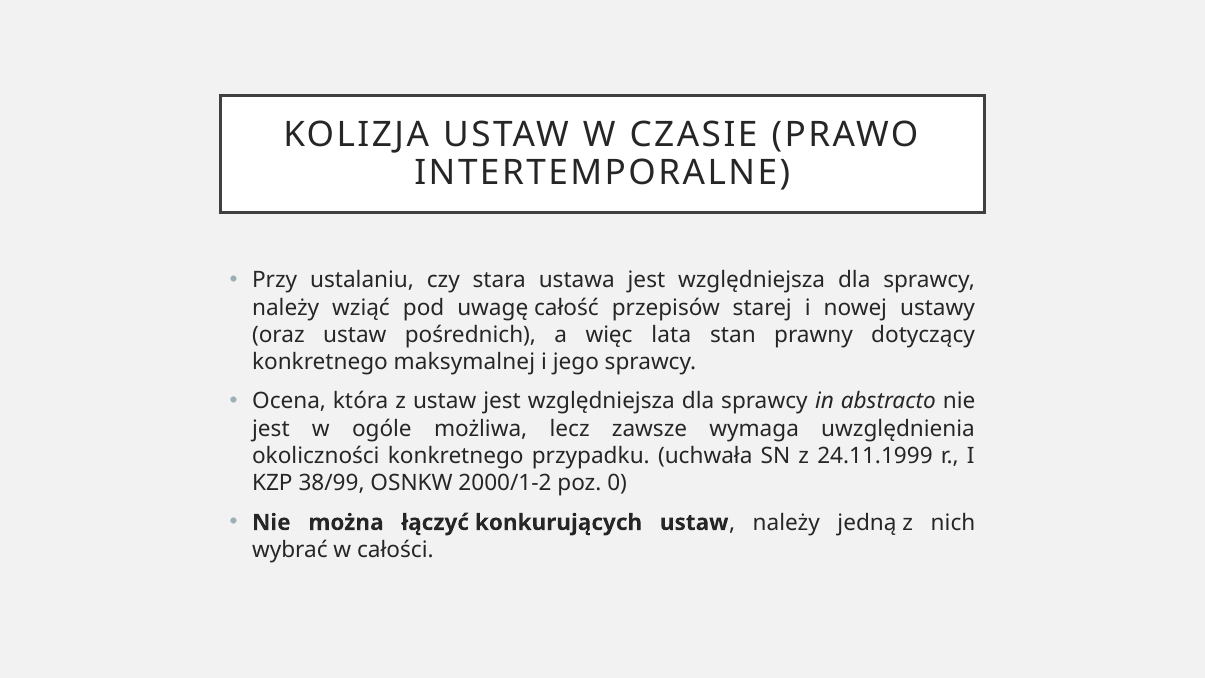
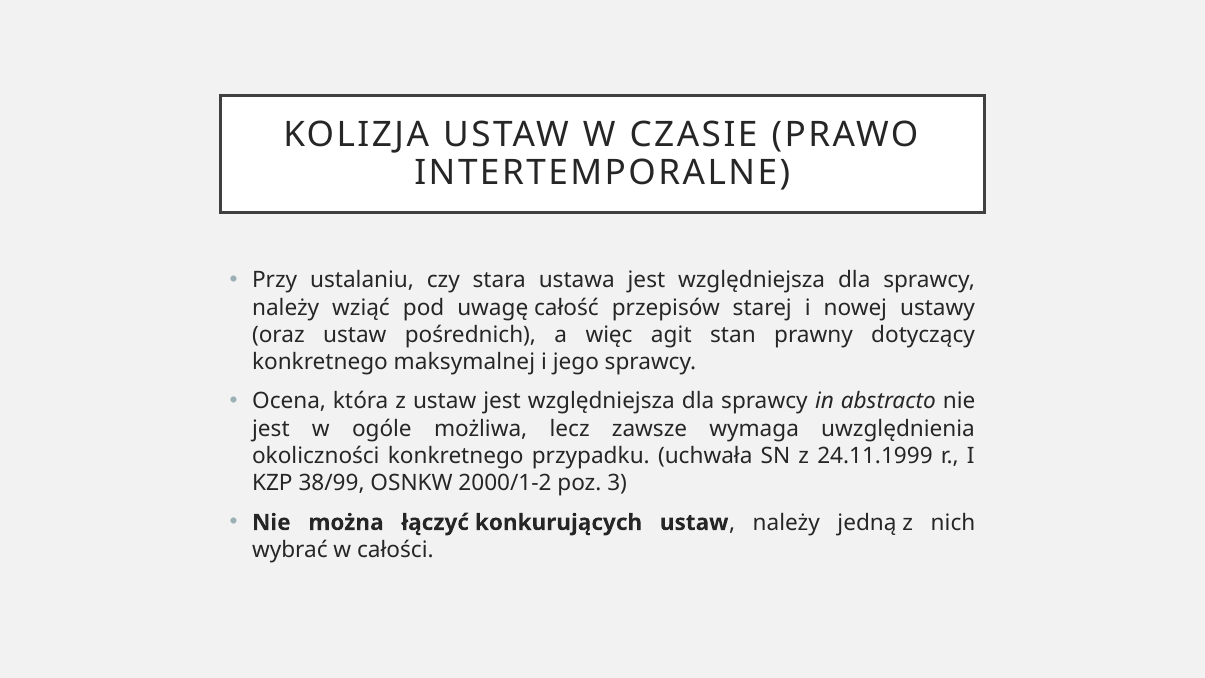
lata: lata -> agit
0: 0 -> 3
